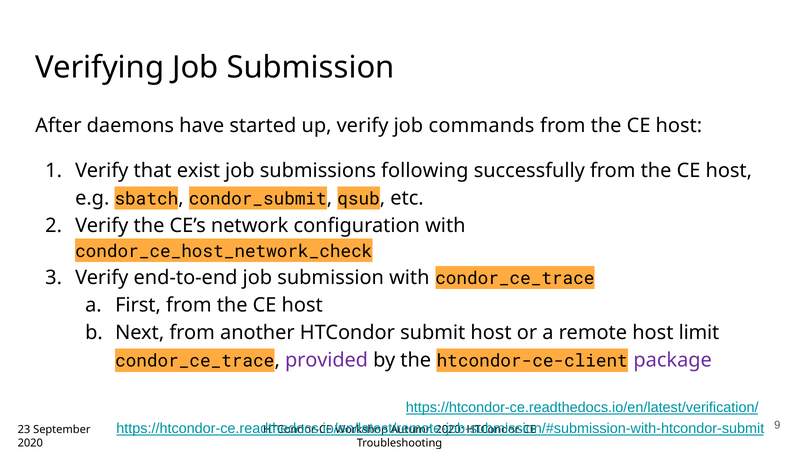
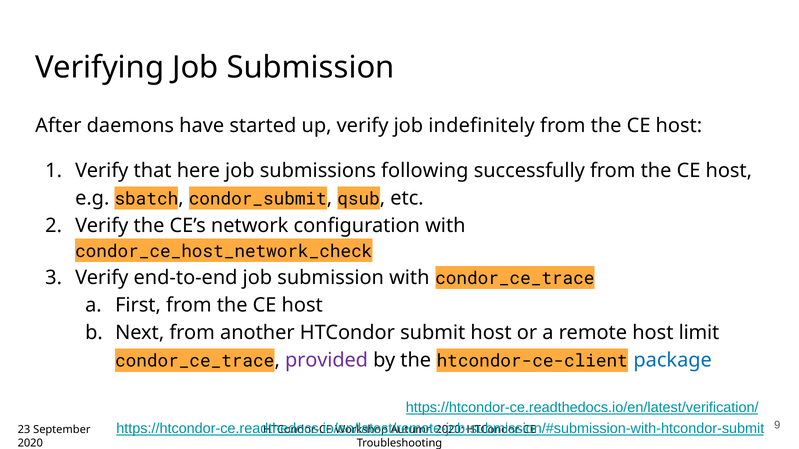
commands: commands -> indefinitely
exist: exist -> here
package colour: purple -> blue
